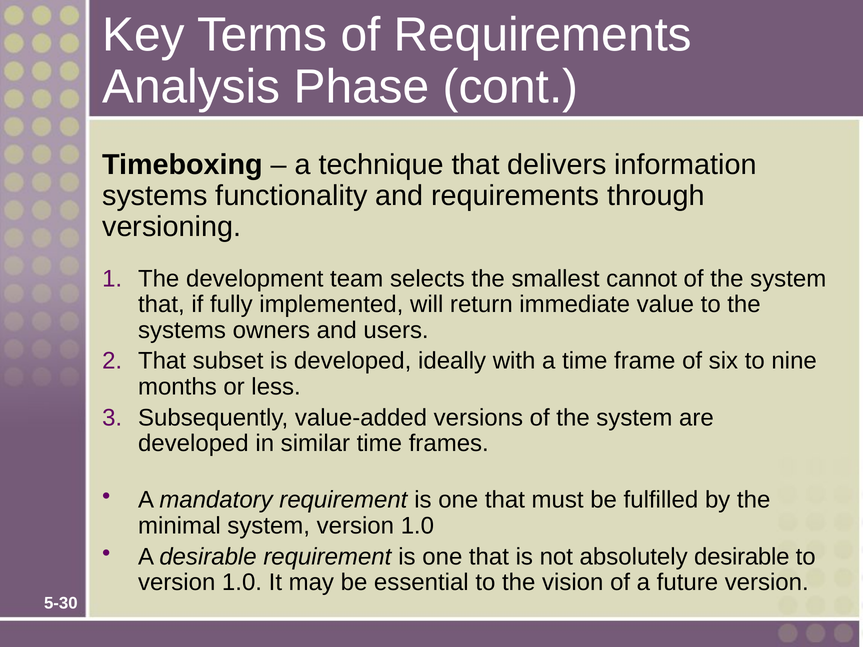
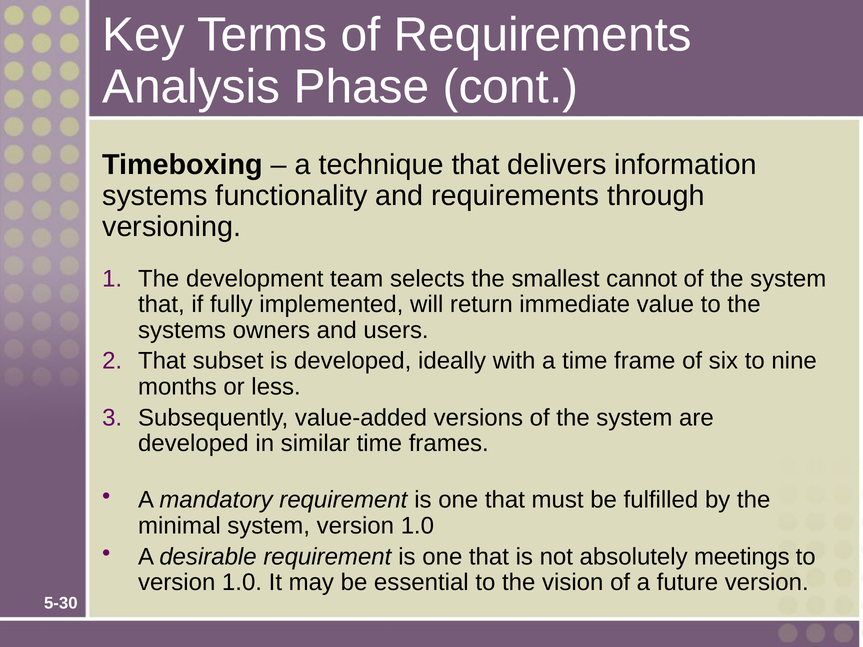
absolutely desirable: desirable -> meetings
